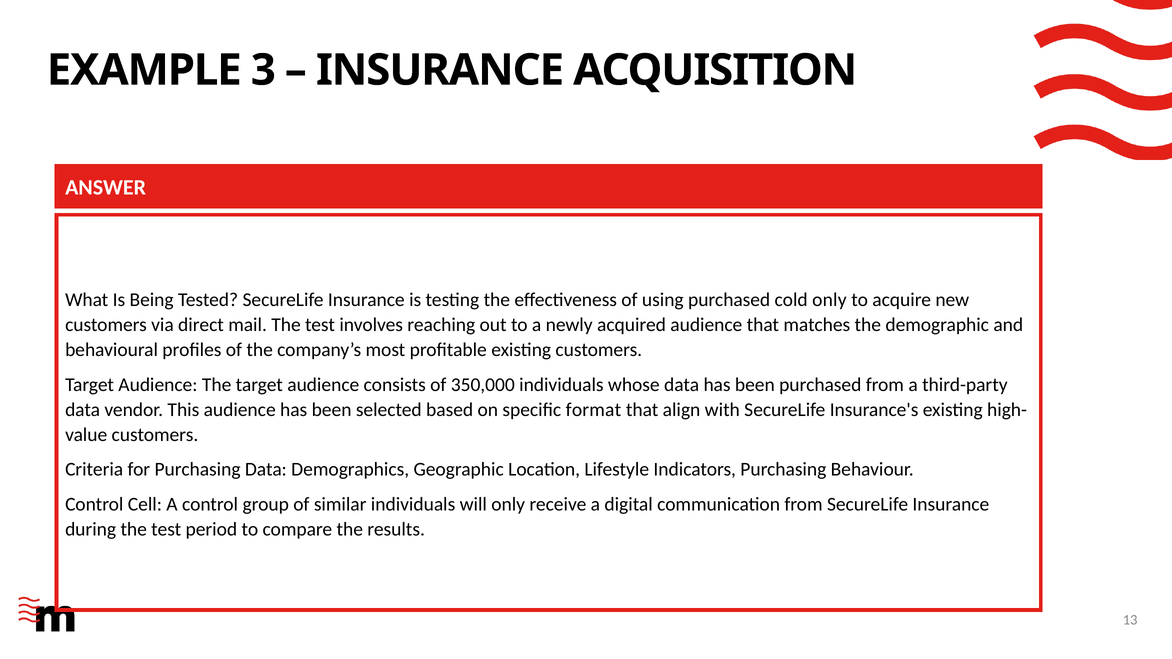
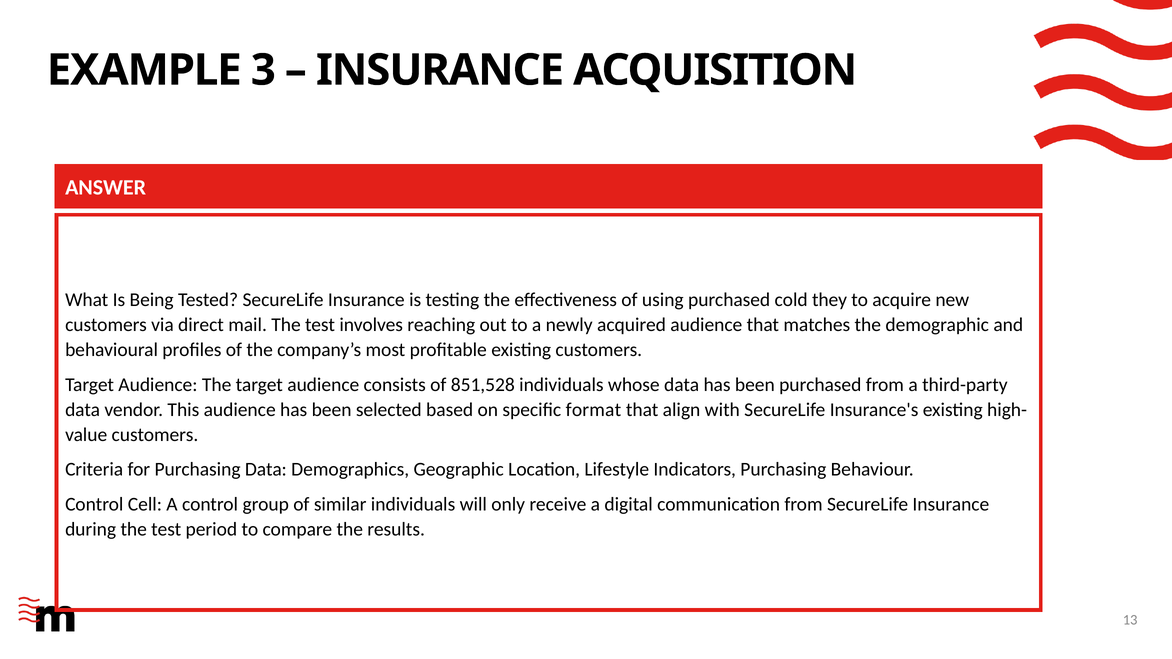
cold only: only -> they
350,000: 350,000 -> 851,528
